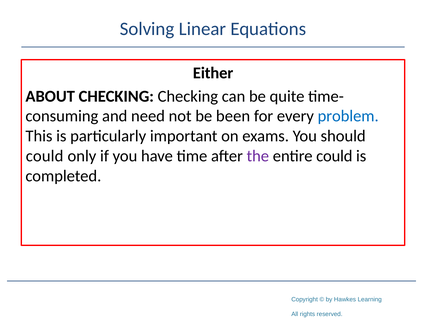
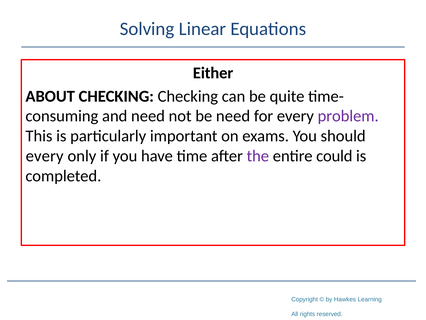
be been: been -> need
problem colour: blue -> purple
could at (45, 156): could -> every
